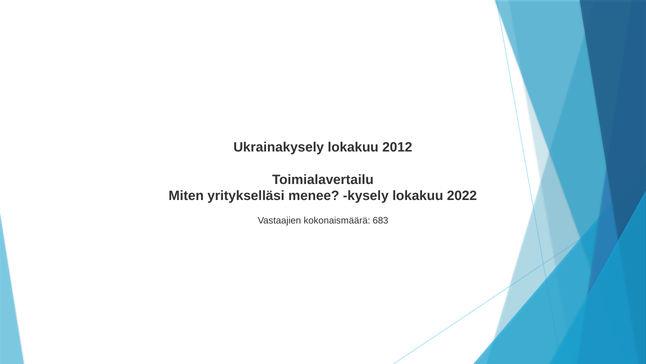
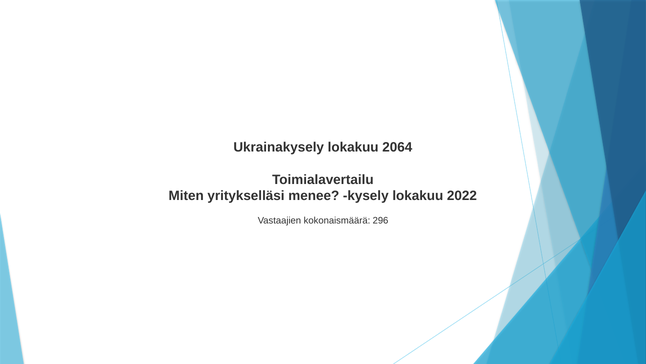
2012: 2012 -> 2064
683: 683 -> 296
